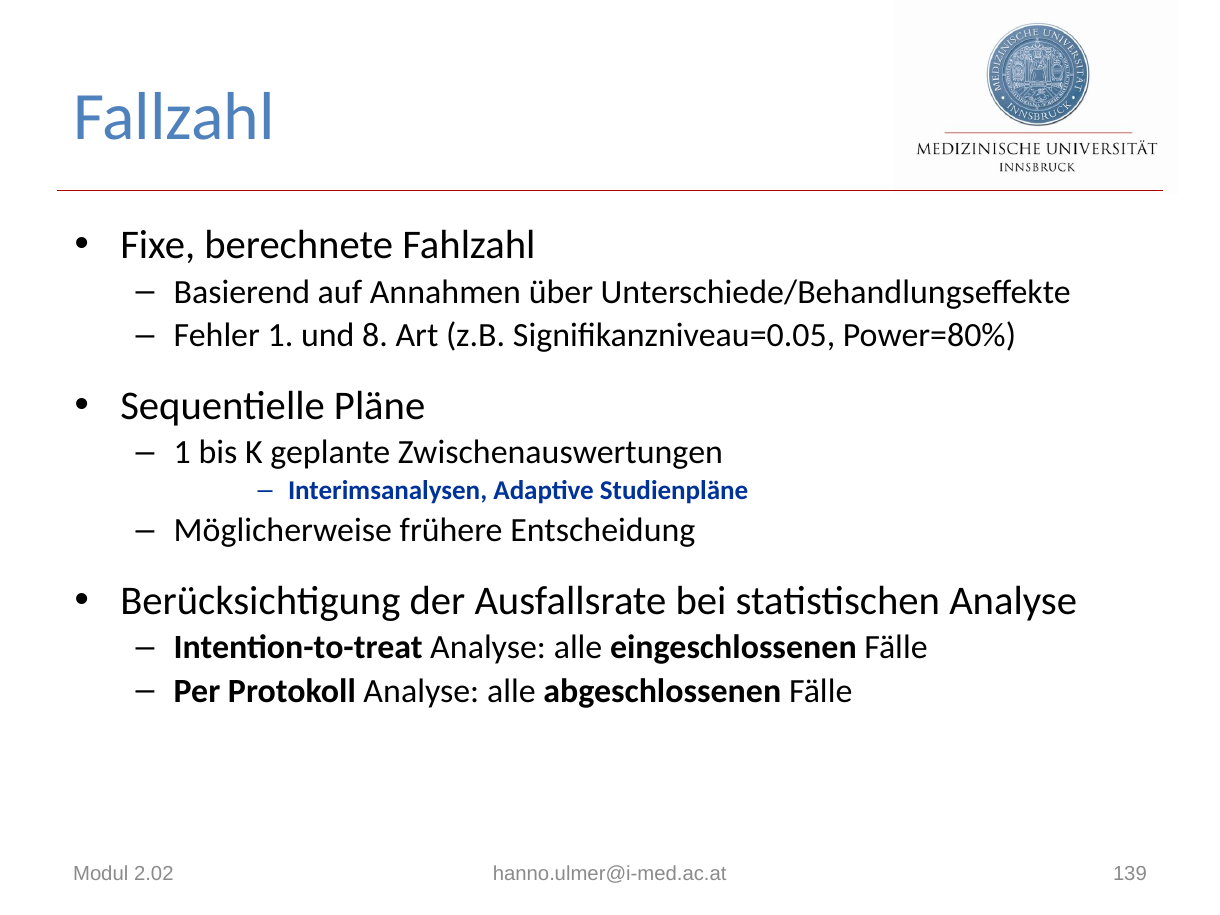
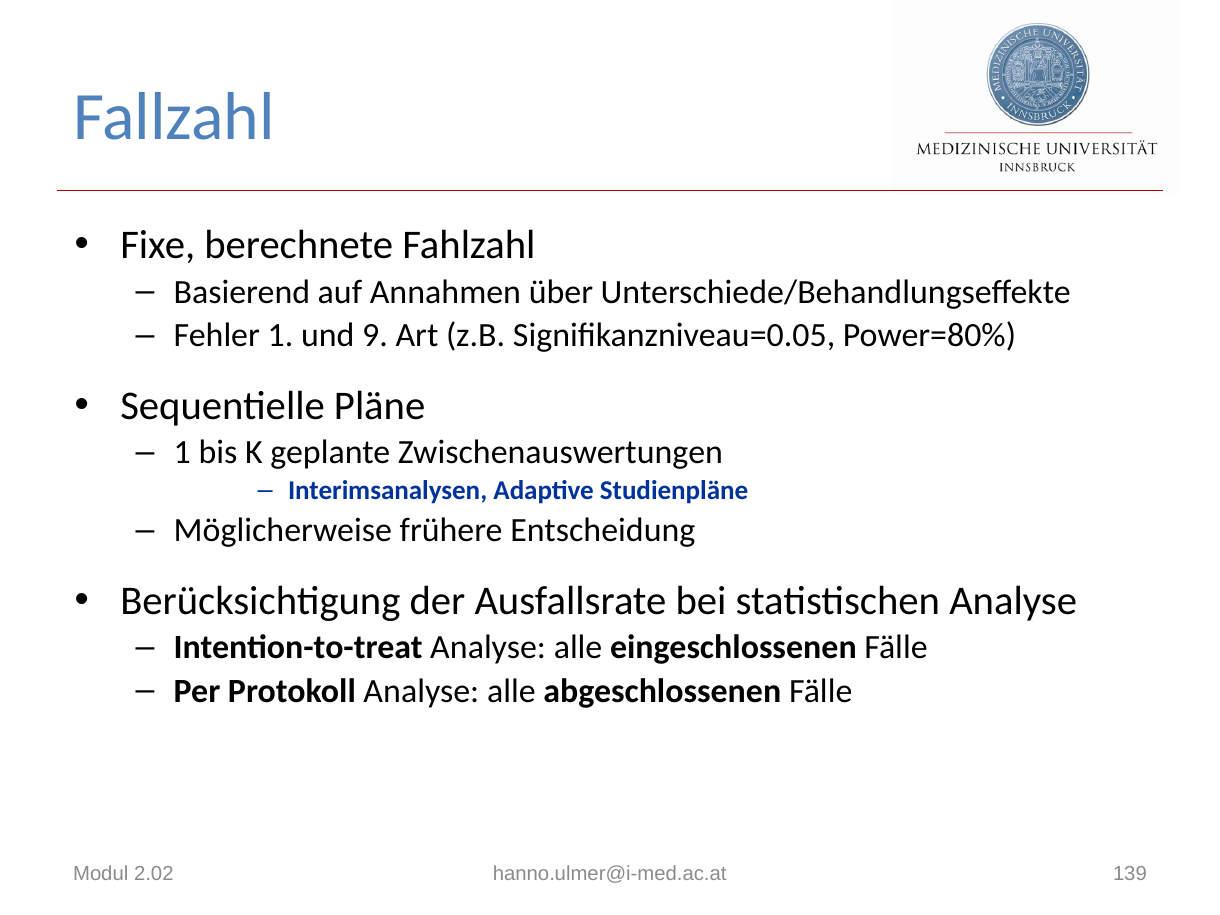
8: 8 -> 9
